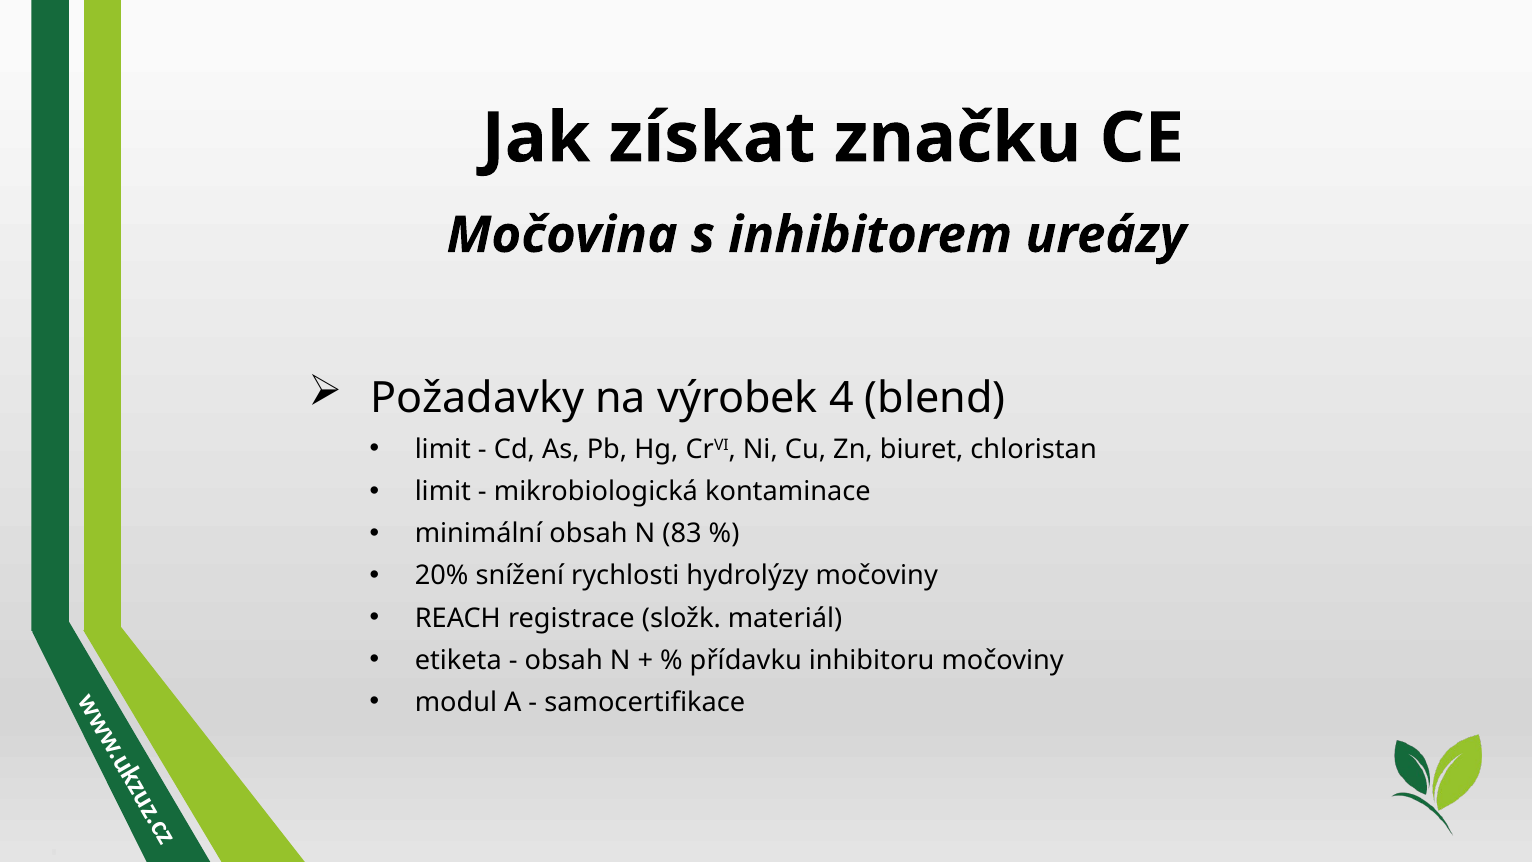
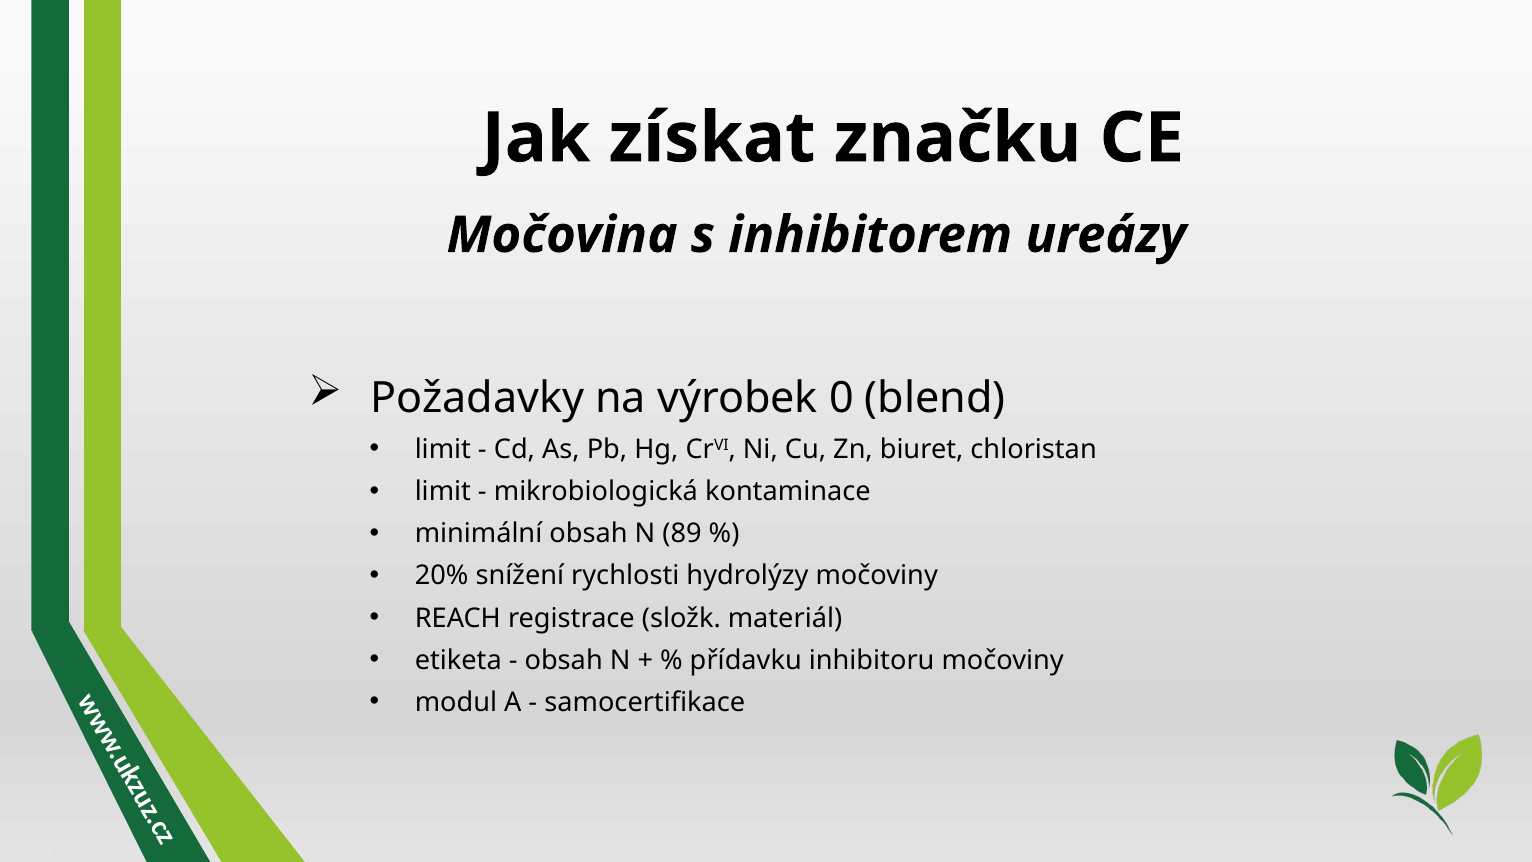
4: 4 -> 0
83: 83 -> 89
